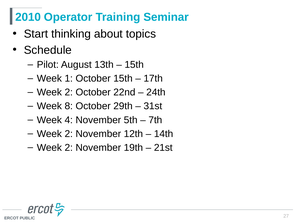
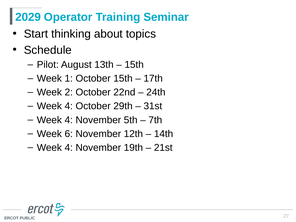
2010: 2010 -> 2029
8 at (69, 106): 8 -> 4
2 at (69, 134): 2 -> 6
2 at (69, 148): 2 -> 4
